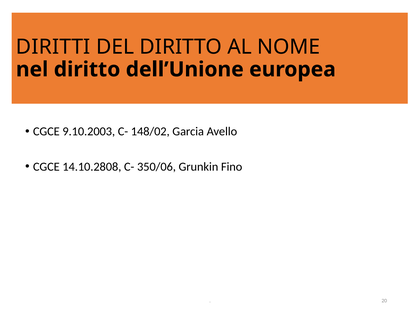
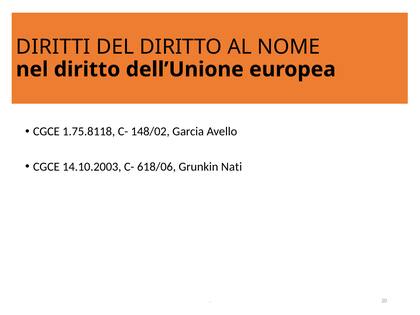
9.10.2003: 9.10.2003 -> 1.75.8118
14.10.2808: 14.10.2808 -> 14.10.2003
350/06: 350/06 -> 618/06
Fino: Fino -> Nati
